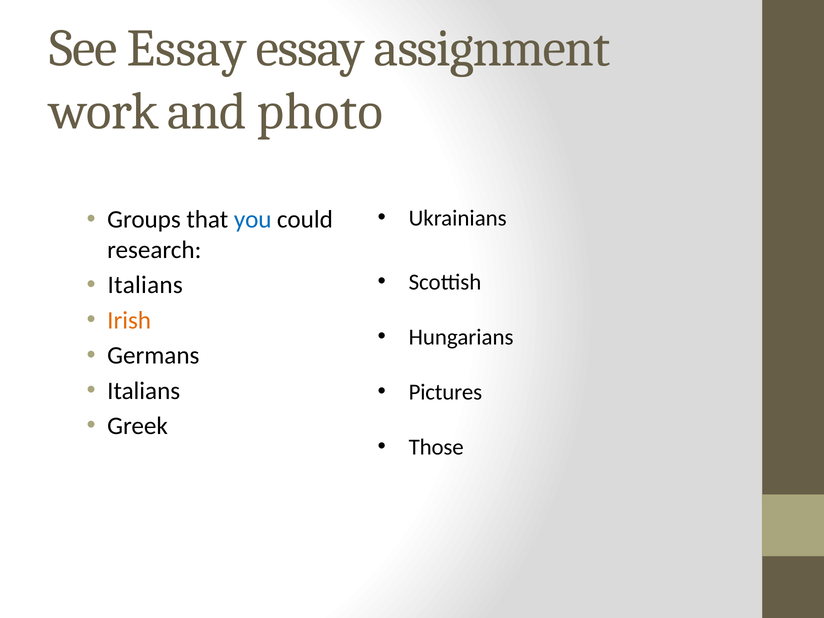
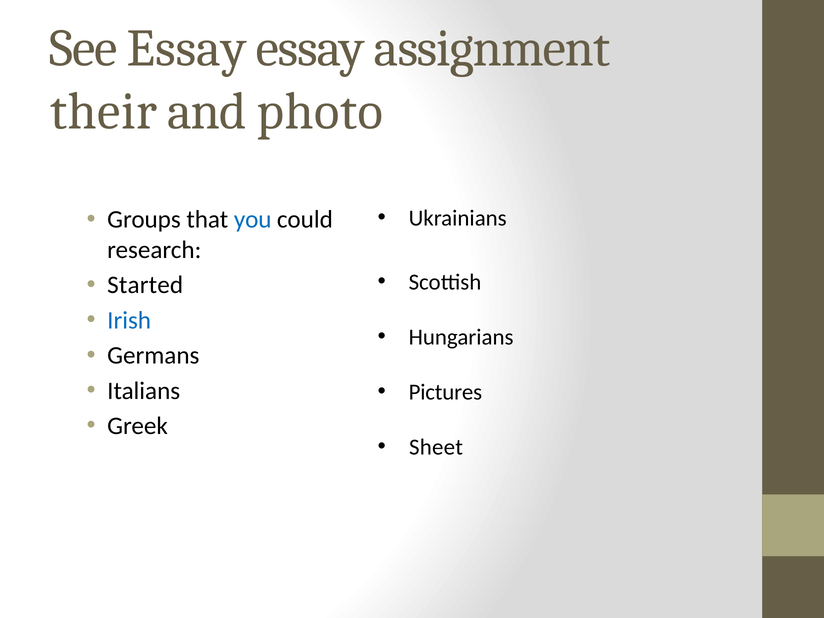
work: work -> their
Italians at (145, 285): Italians -> Started
Irish colour: orange -> blue
Those: Those -> Sheet
